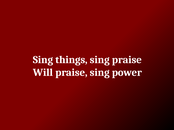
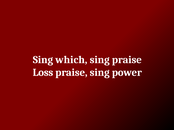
things: things -> which
Will: Will -> Loss
